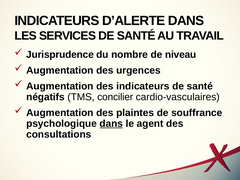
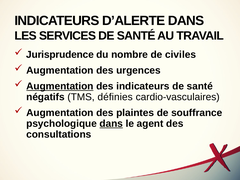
niveau: niveau -> civiles
Augmentation at (60, 86) underline: none -> present
concilier: concilier -> définies
